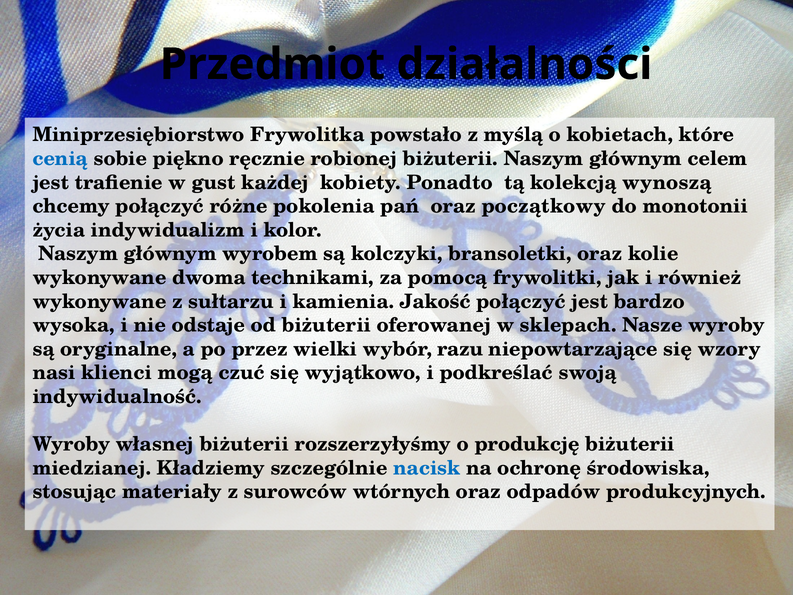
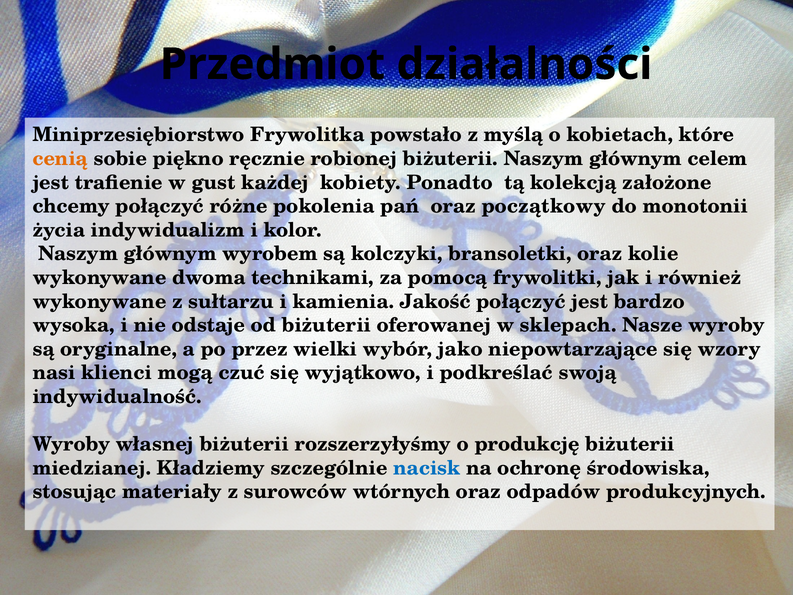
cenią colour: blue -> orange
wynoszą: wynoszą -> założone
razu: razu -> jako
